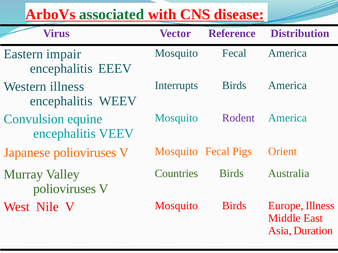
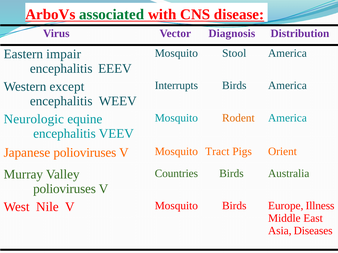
Reference: Reference -> Diagnosis
Fecal at (234, 53): Fecal -> Stool
Western illness: illness -> except
Rodent colour: purple -> orange
Convulsion: Convulsion -> Neurologic
V Mosquito Fecal: Fecal -> Tract
Duration: Duration -> Diseases
